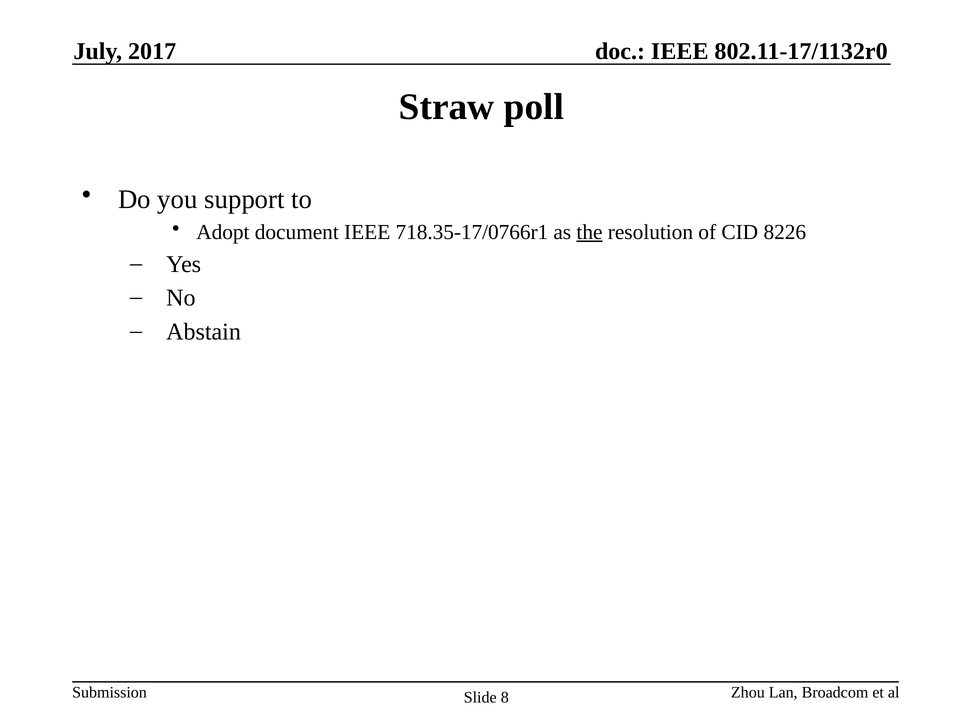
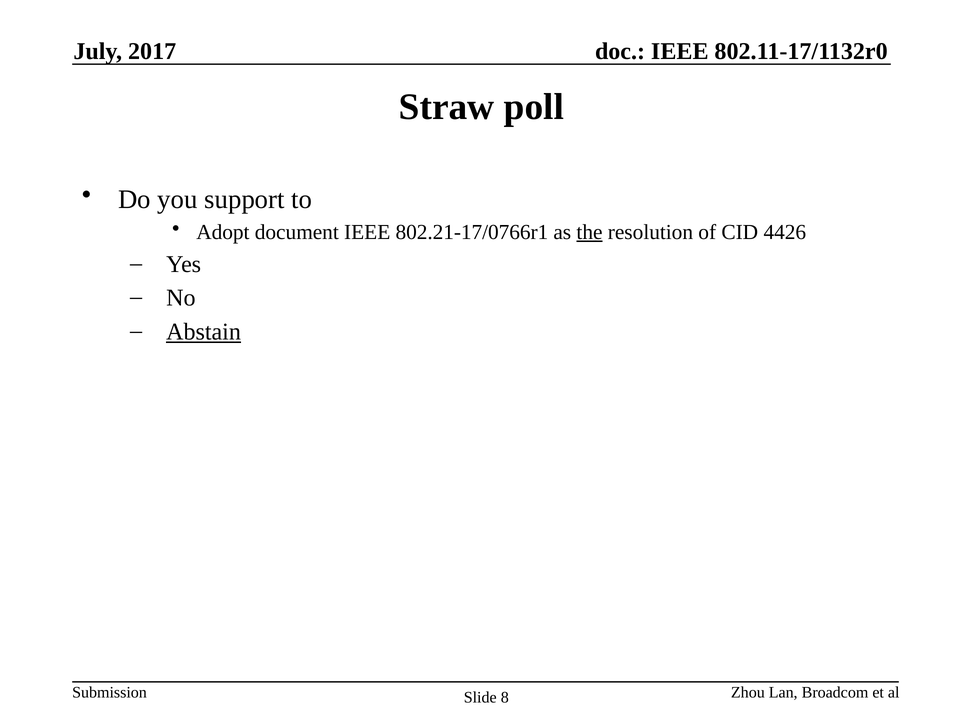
718.35-17/0766r1: 718.35-17/0766r1 -> 802.21-17/0766r1
8226: 8226 -> 4426
Abstain underline: none -> present
